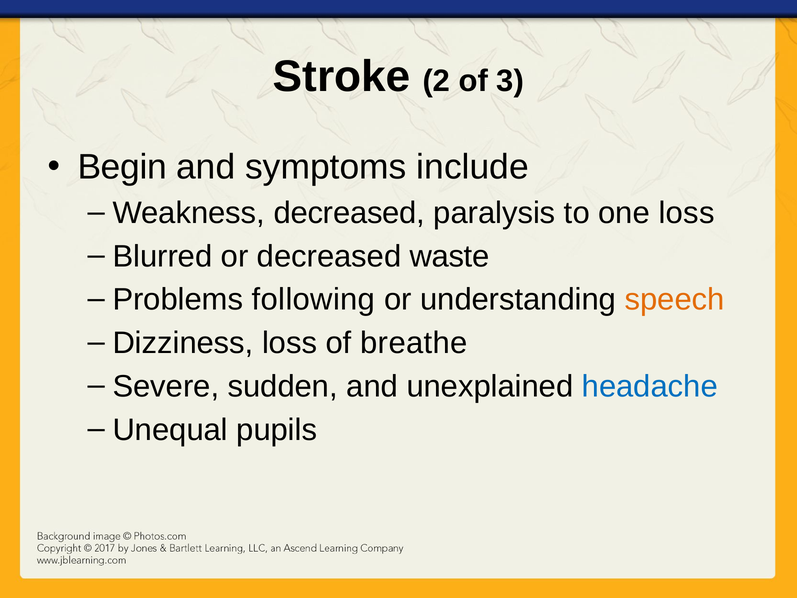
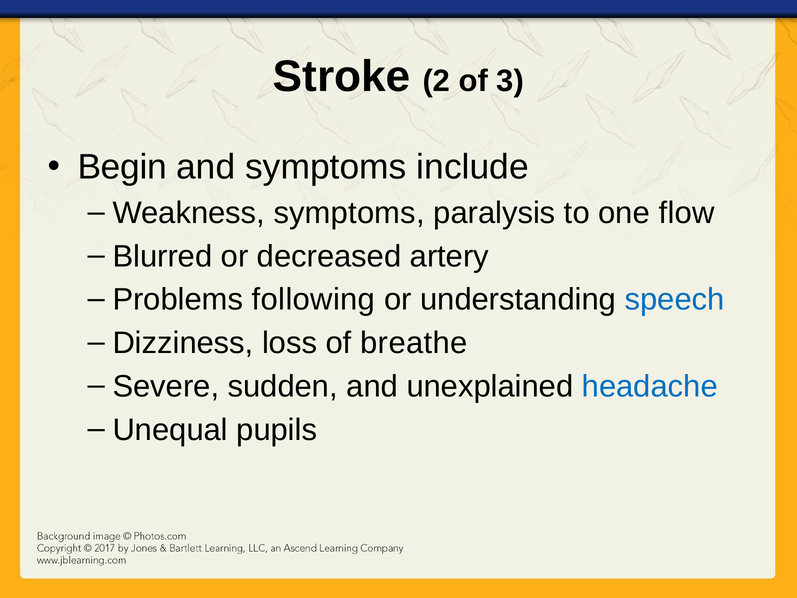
Weakness decreased: decreased -> symptoms
one loss: loss -> flow
waste: waste -> artery
speech colour: orange -> blue
